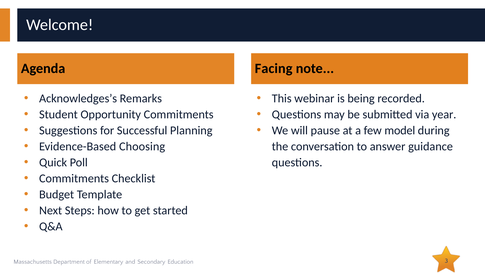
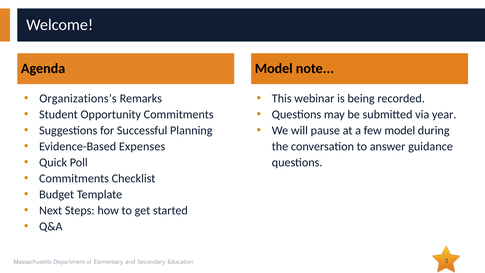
Facing at (274, 69): Facing -> Model
Acknowledges’s: Acknowledges’s -> Organizations’s
Choosing: Choosing -> Expenses
